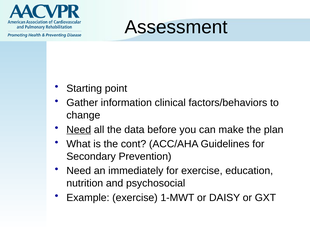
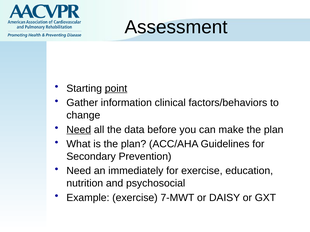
point underline: none -> present
is the cont: cont -> plan
1-MWT: 1-MWT -> 7-MWT
